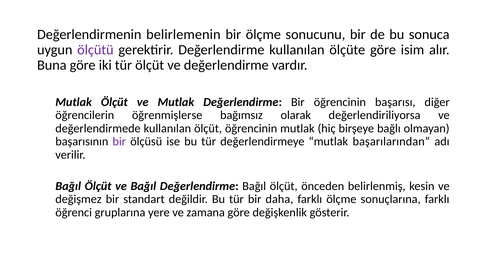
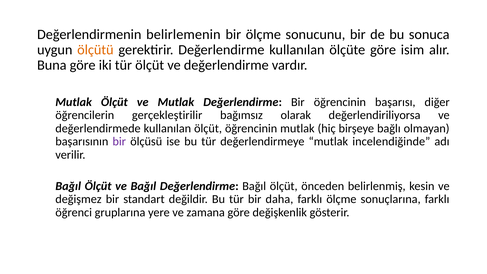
ölçütü colour: purple -> orange
öğrenmişlerse: öğrenmişlerse -> gerçekleştirilir
başarılarından: başarılarından -> incelendiğinde
